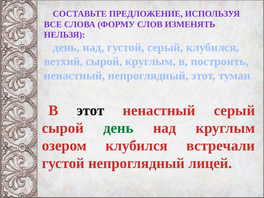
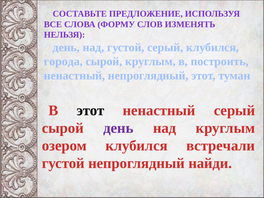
ветхий: ветхий -> города
день at (118, 128) colour: green -> purple
лицей: лицей -> найди
